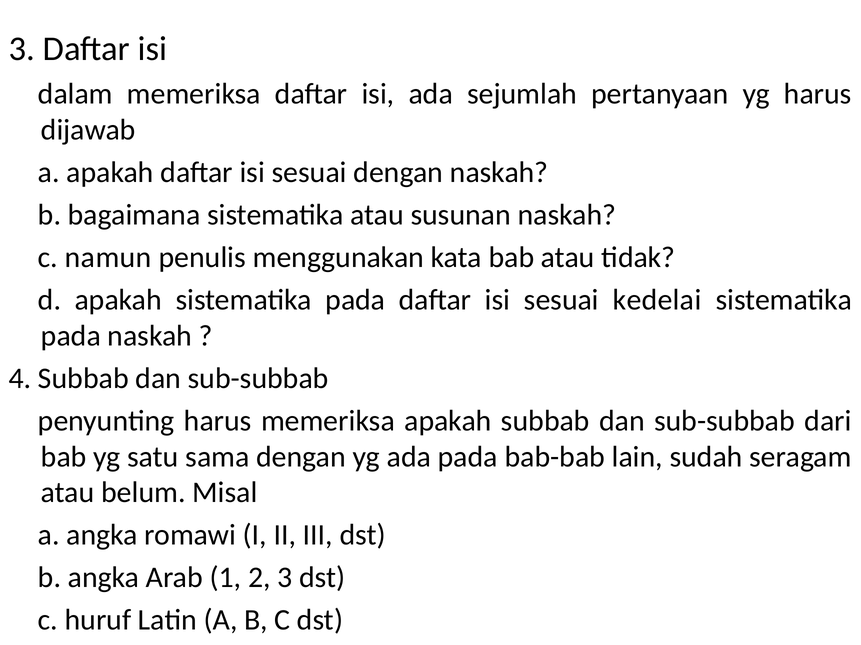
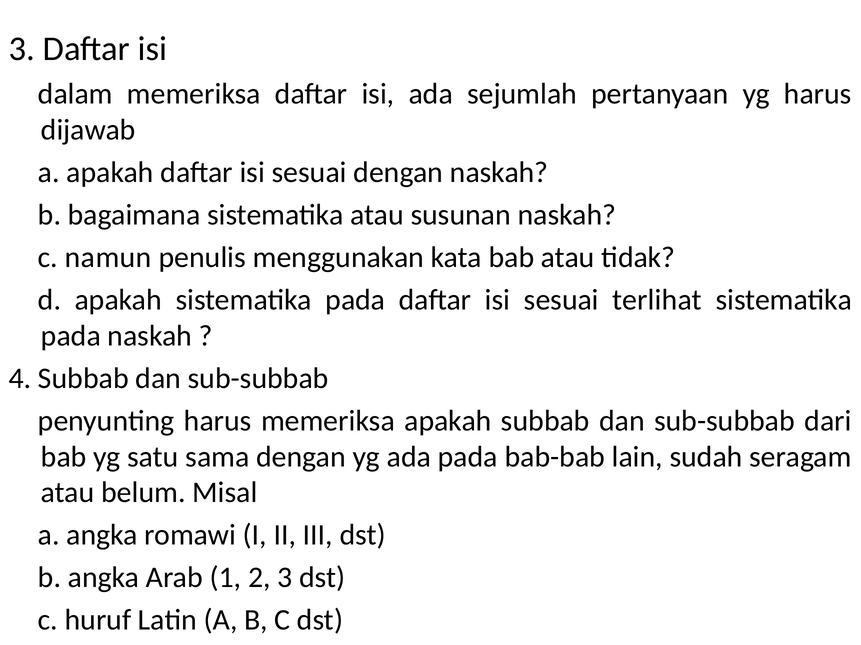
kedelai: kedelai -> terlihat
